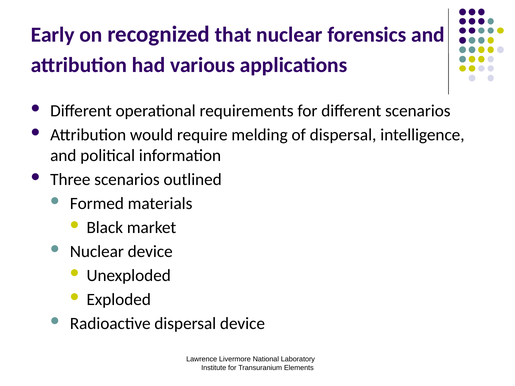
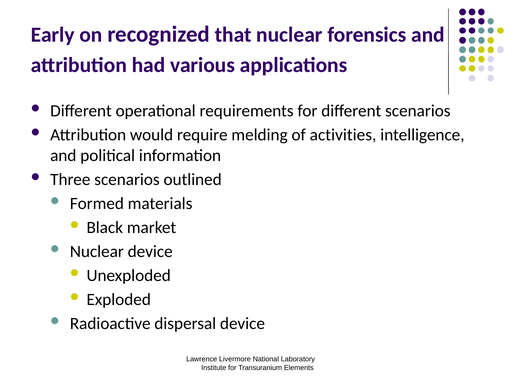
of dispersal: dispersal -> activities
